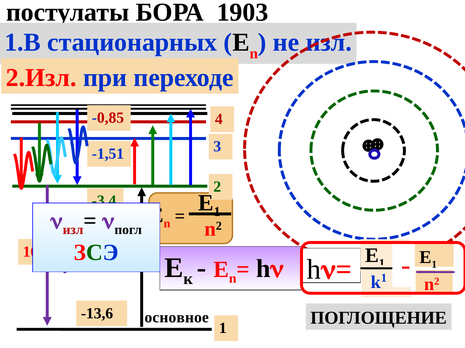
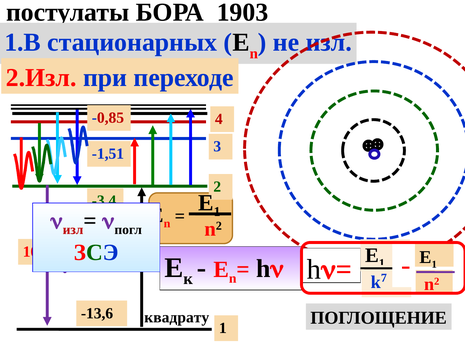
1 at (384, 278): 1 -> 7
основное: основное -> квадрату
